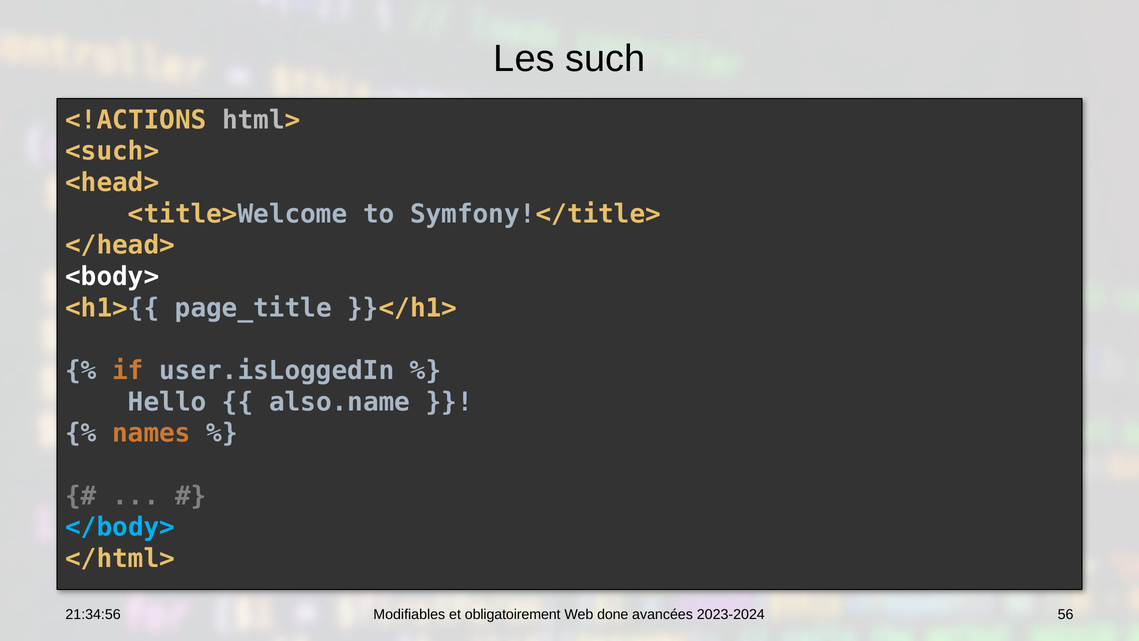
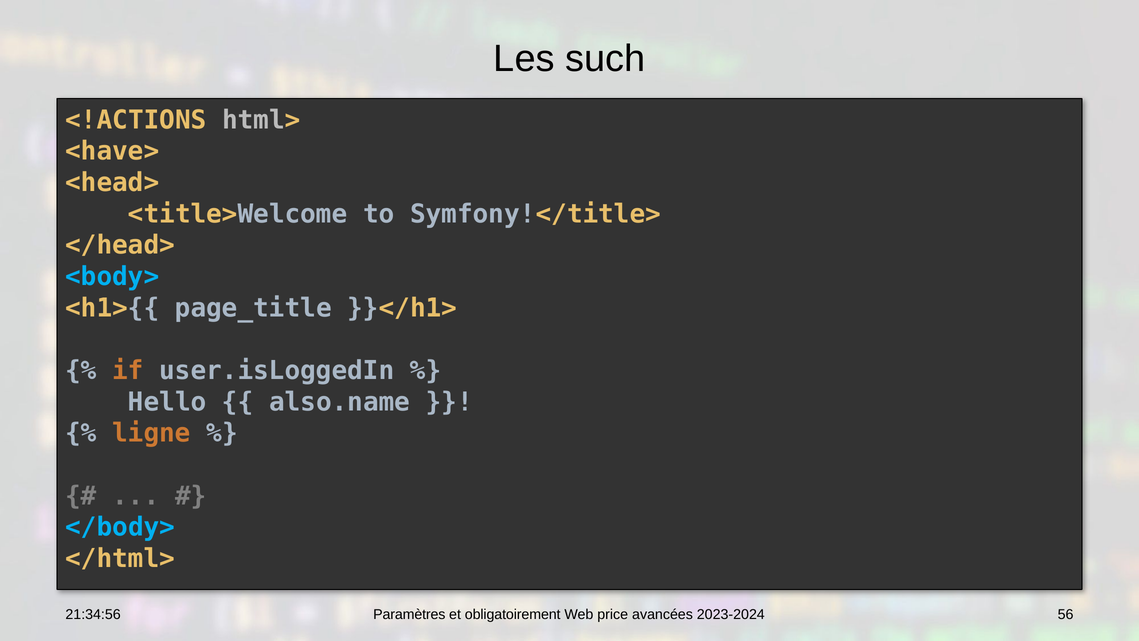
<such>: <such> -> <have>
<body> colour: white -> light blue
names: names -> ligne
Modifiables: Modifiables -> Paramètres
done: done -> price
